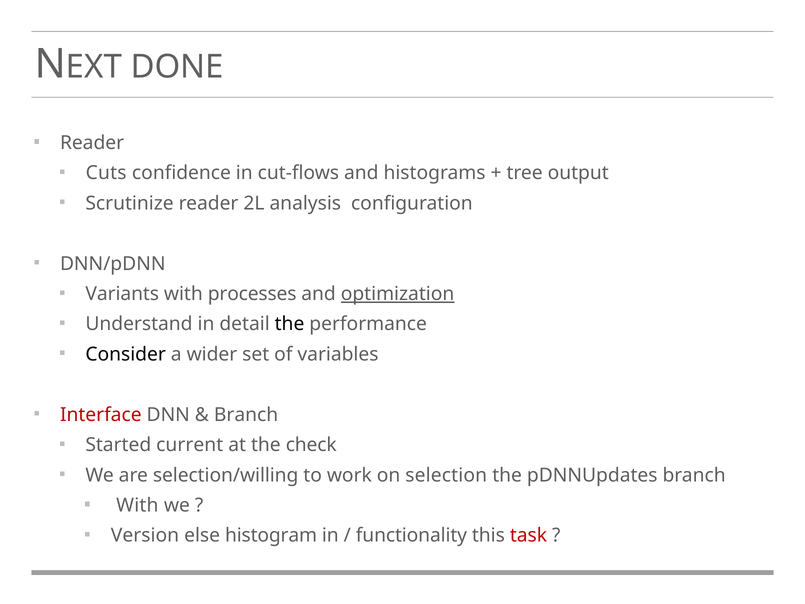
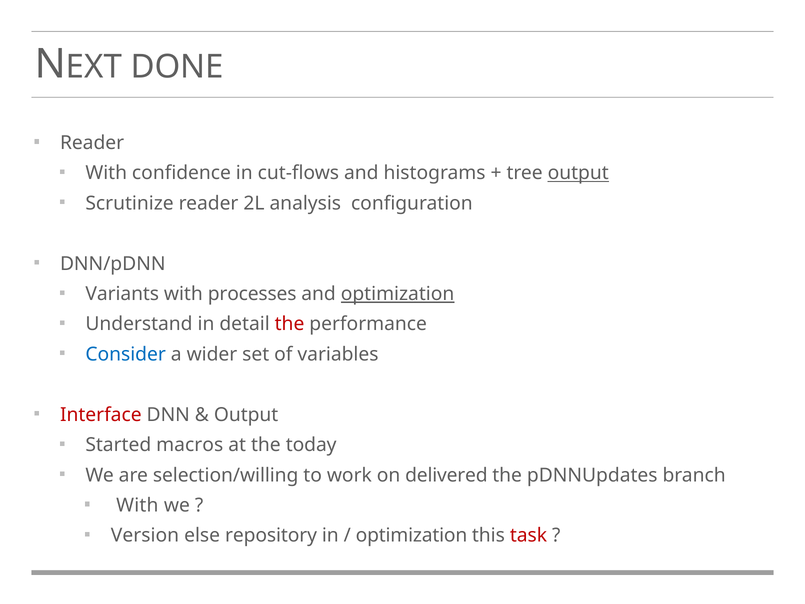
Cuts at (106, 173): Cuts -> With
output at (578, 173) underline: none -> present
the at (290, 324) colour: black -> red
Consider colour: black -> blue
Branch at (246, 415): Branch -> Output
current: current -> macros
check: check -> today
selection: selection -> delivered
histogram: histogram -> repository
functionality at (411, 535): functionality -> optimization
